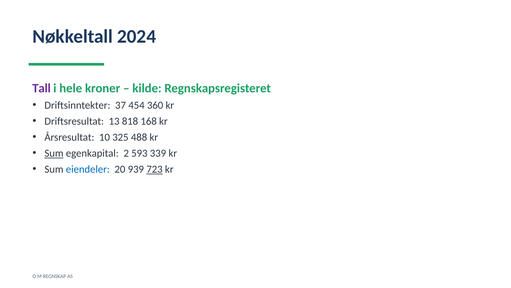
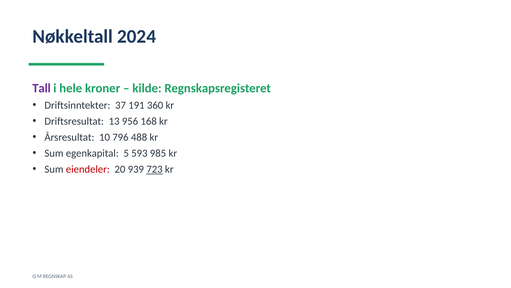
454: 454 -> 191
818: 818 -> 956
325: 325 -> 796
Sum at (54, 153) underline: present -> none
2: 2 -> 5
339: 339 -> 985
eiendeler colour: blue -> red
